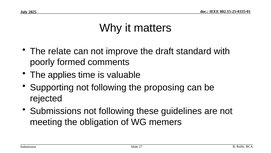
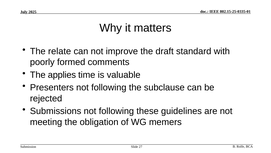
Supporting: Supporting -> Presenters
proposing: proposing -> subclause
